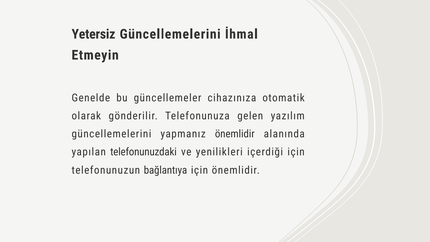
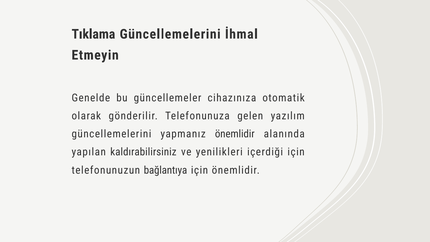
Yetersiz: Yetersiz -> Tıklama
telefonunuzdaki: telefonunuzdaki -> kaldırabilirsiniz
